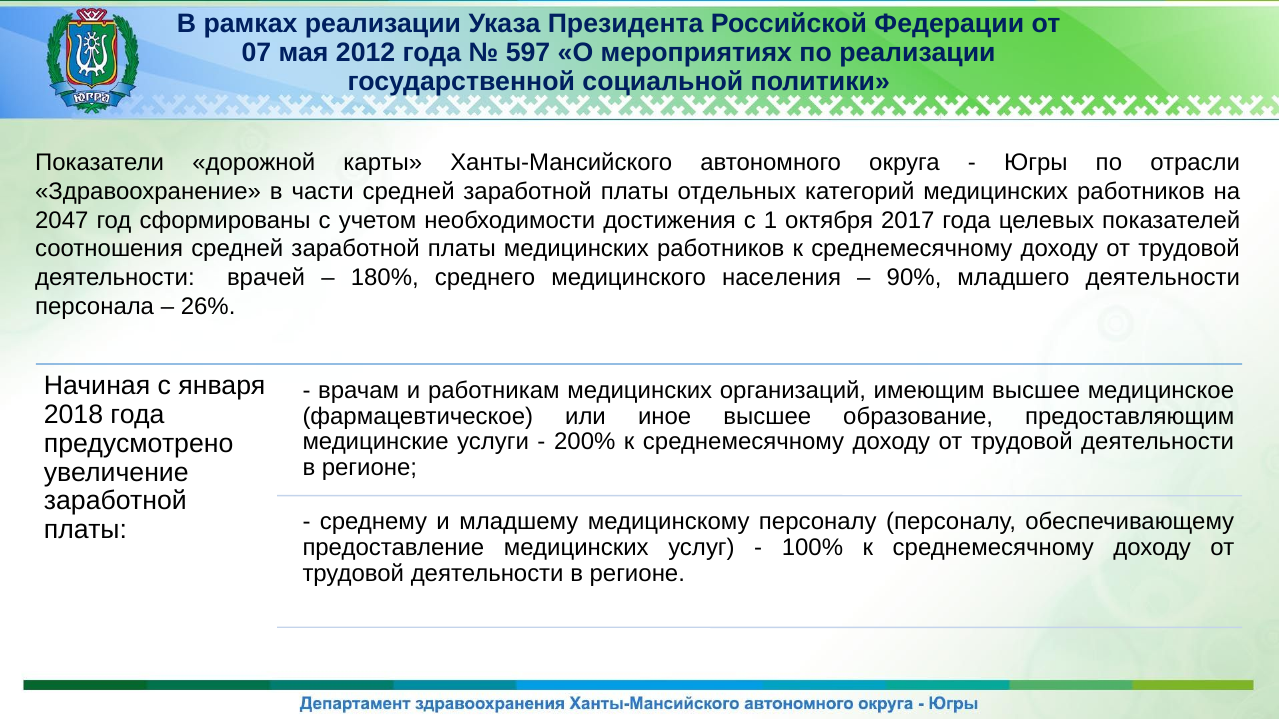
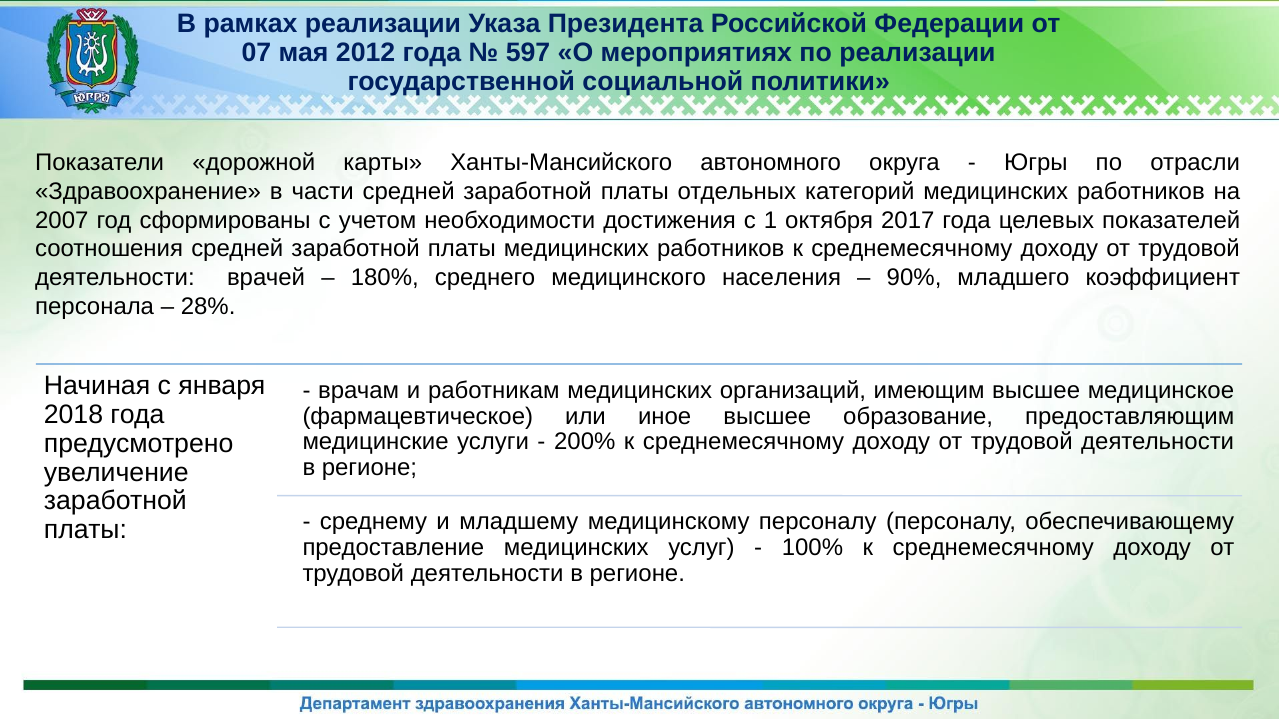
2047: 2047 -> 2007
младшего деятельности: деятельности -> коэффициент
26%: 26% -> 28%
